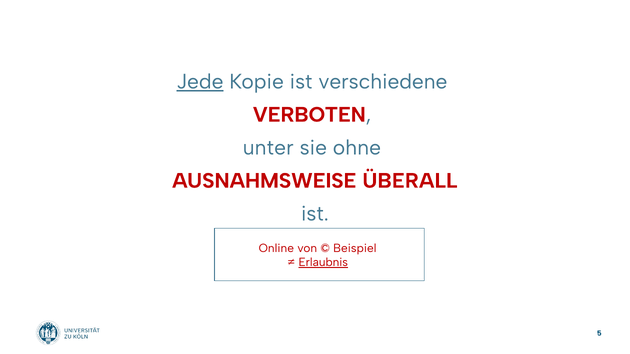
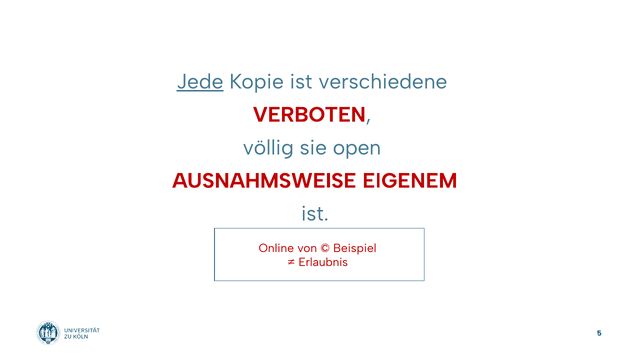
unter: unter -> völlig
ohne: ohne -> open
ÜBERALL: ÜBERALL -> EIGENEM
Erlaubnis underline: present -> none
